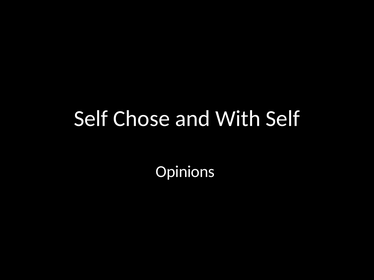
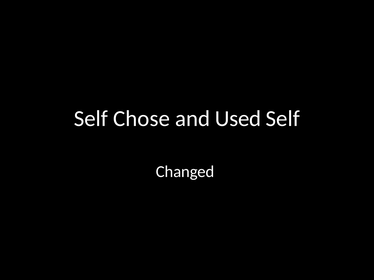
With: With -> Used
Opinions: Opinions -> Changed
